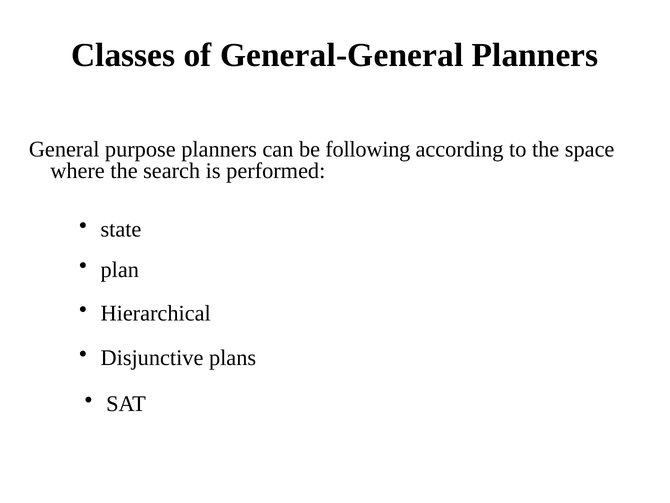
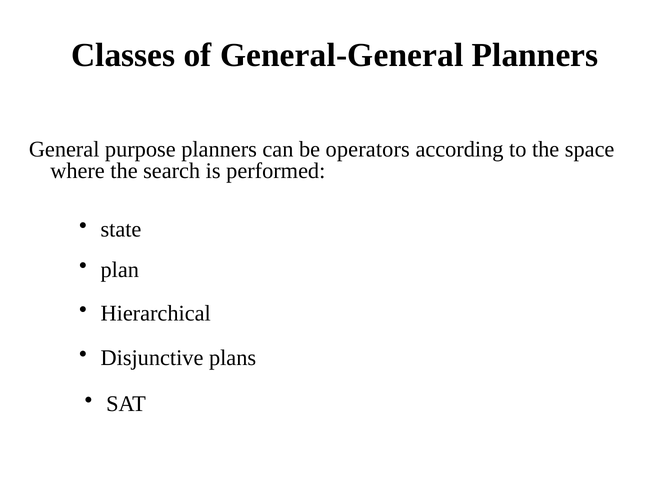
following: following -> operators
